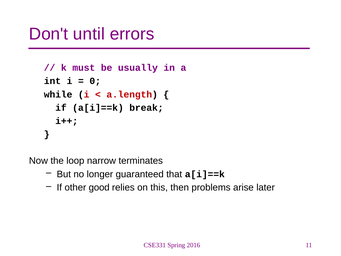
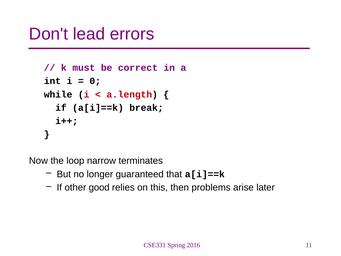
until: until -> lead
usually: usually -> correct
